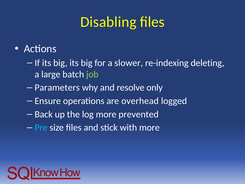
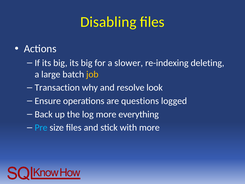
job colour: light green -> yellow
Parameters: Parameters -> Transaction
only: only -> look
overhead: overhead -> questions
prevented: prevented -> everything
